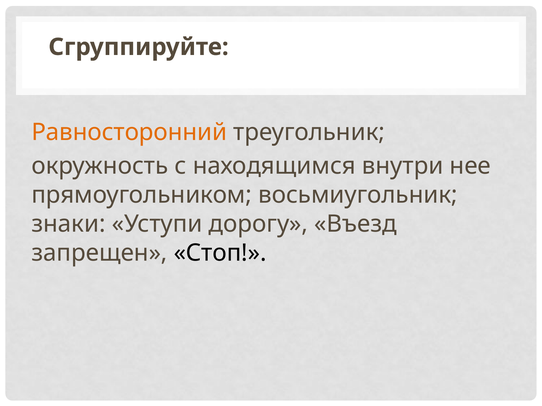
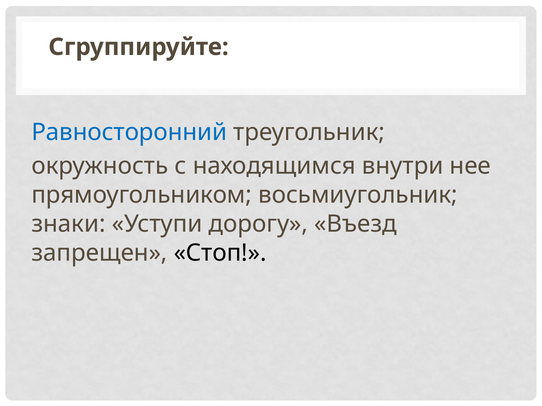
Равносторонний colour: orange -> blue
